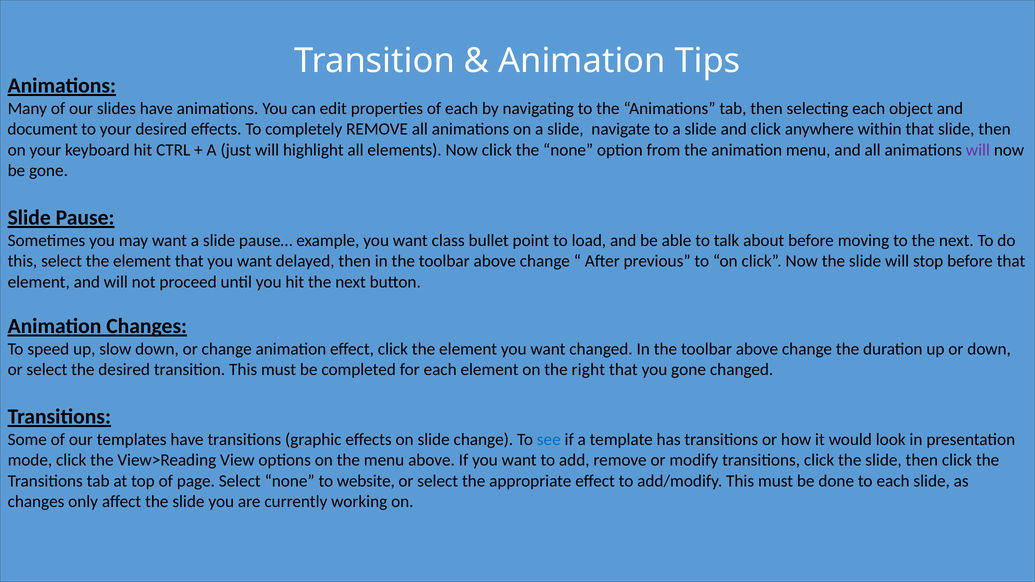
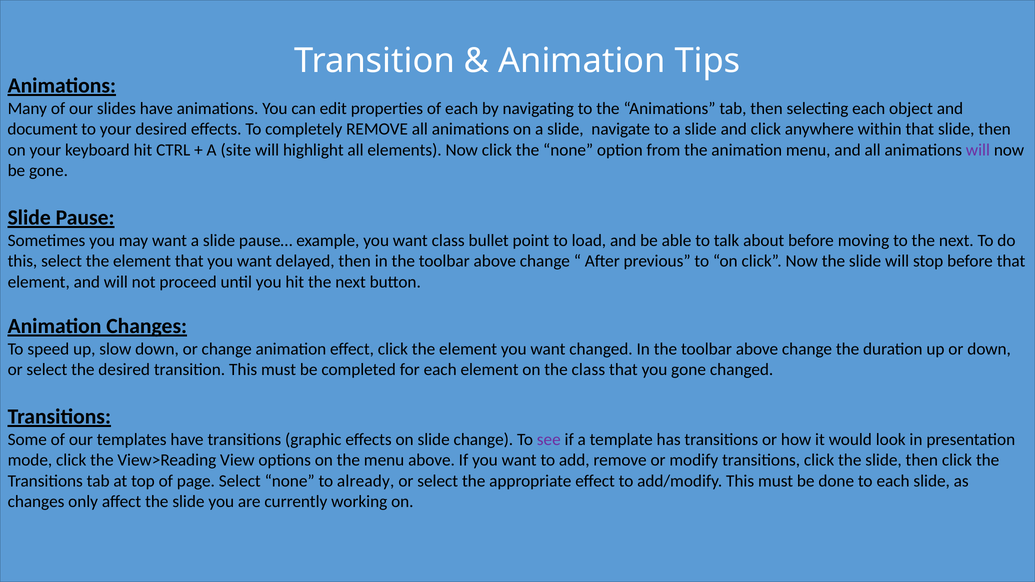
just: just -> site
the right: right -> class
see colour: blue -> purple
website: website -> already
